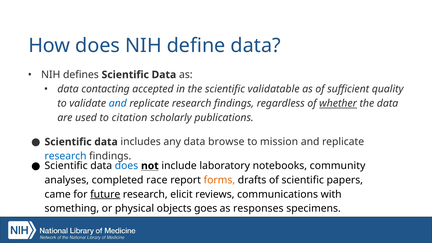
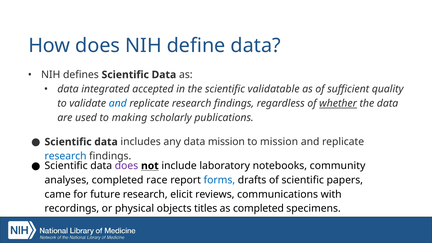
contacting: contacting -> integrated
citation: citation -> making
data browse: browse -> mission
does at (126, 166) colour: blue -> purple
forms colour: orange -> blue
future underline: present -> none
something: something -> recordings
goes: goes -> titles
as responses: responses -> completed
